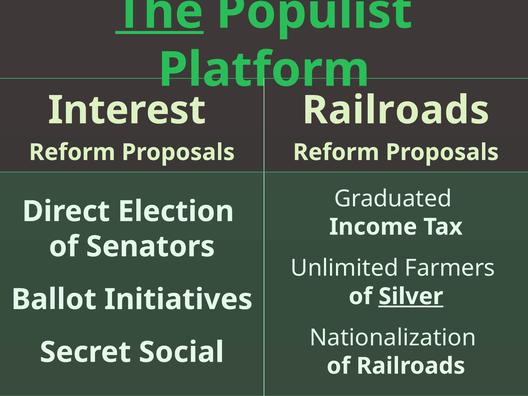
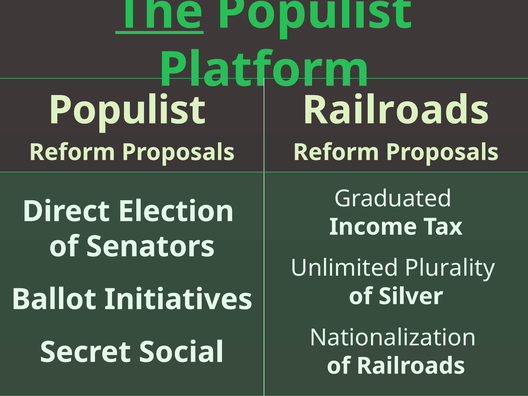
Interest at (127, 110): Interest -> Populist
Farmers: Farmers -> Plurality
Silver underline: present -> none
